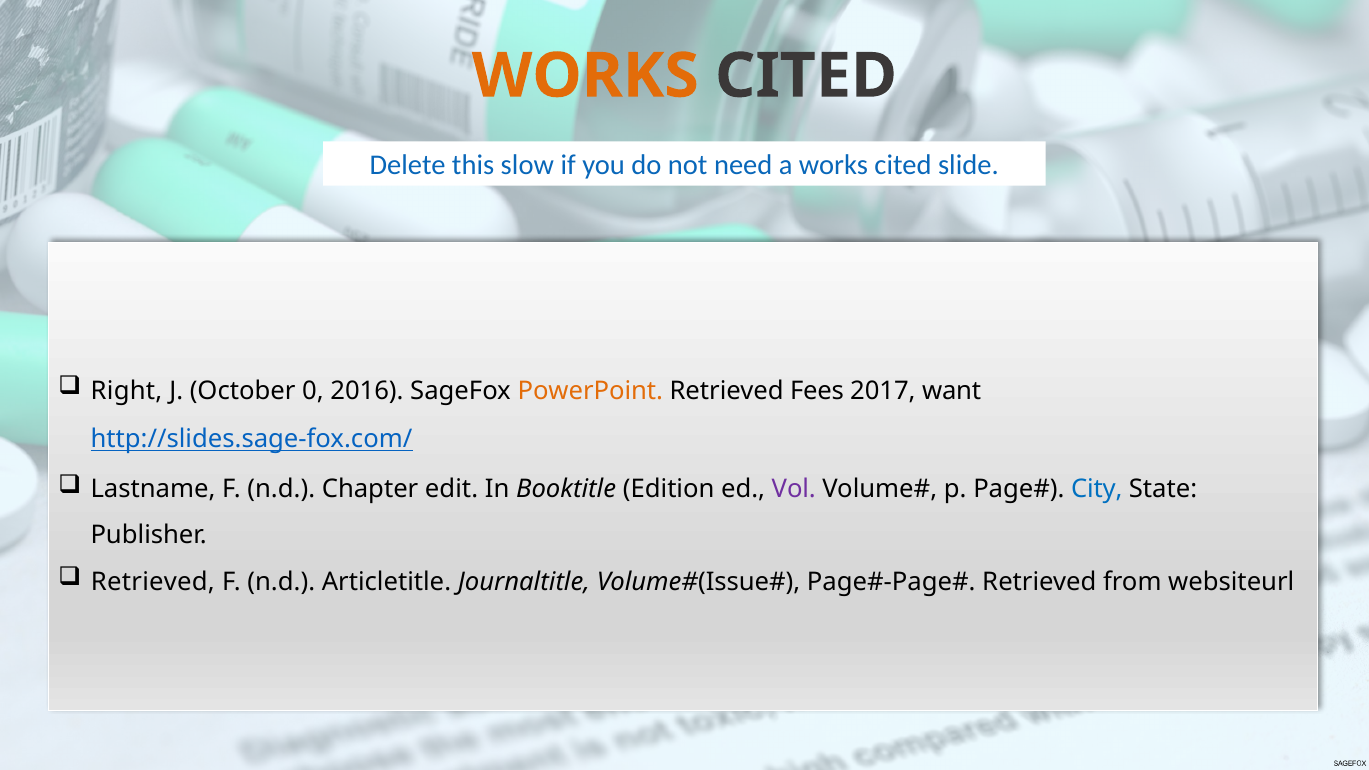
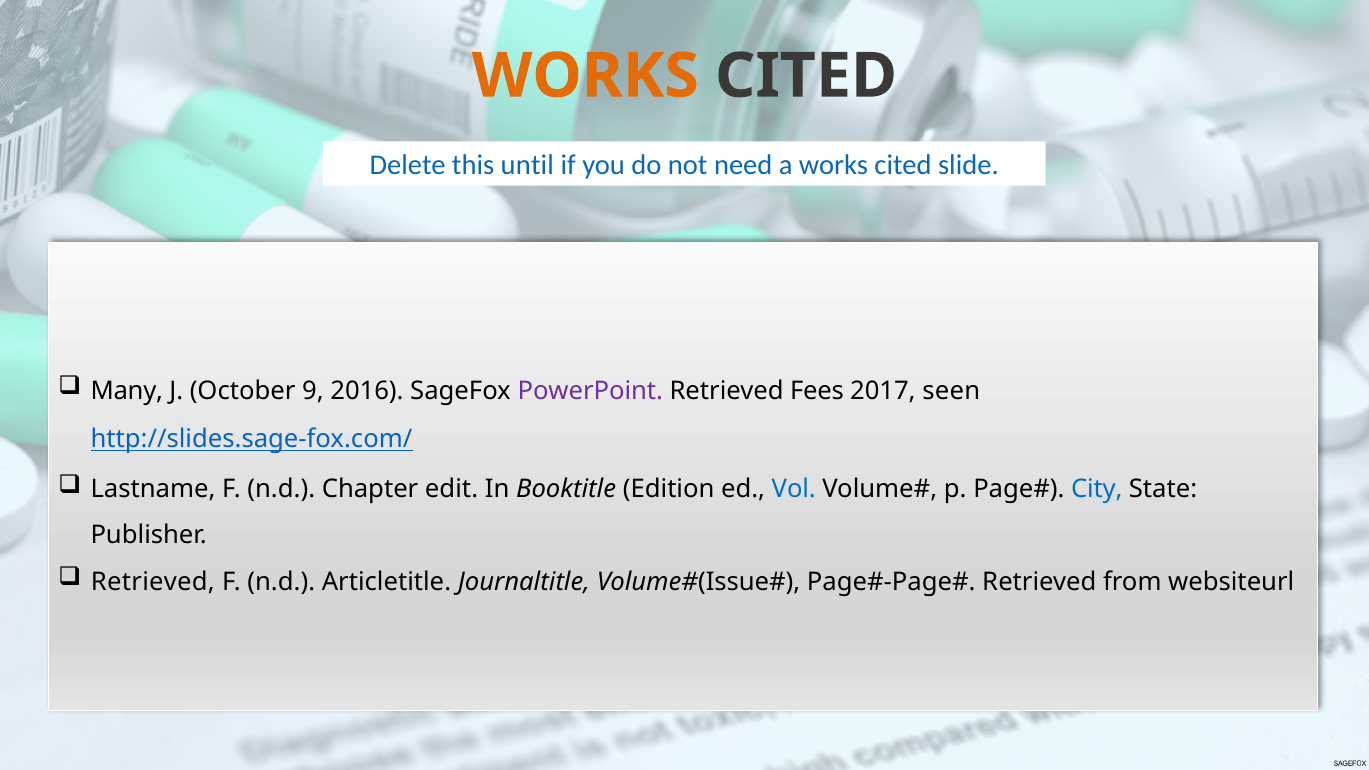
slow: slow -> until
Right: Right -> Many
0: 0 -> 9
PowerPoint colour: orange -> purple
want: want -> seen
Vol colour: purple -> blue
